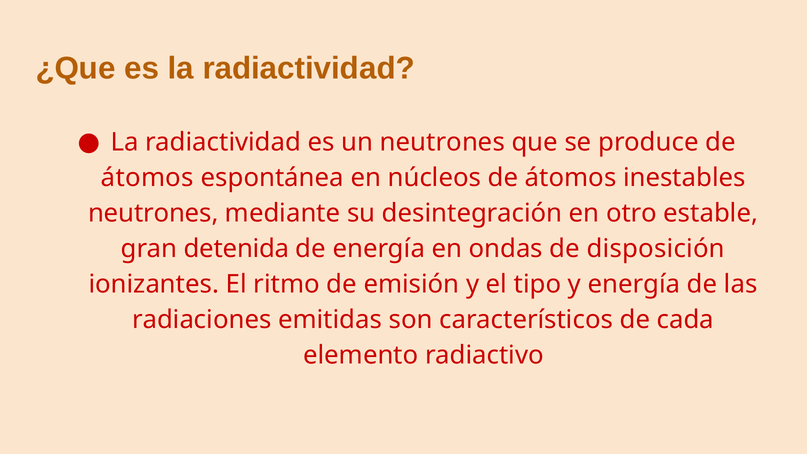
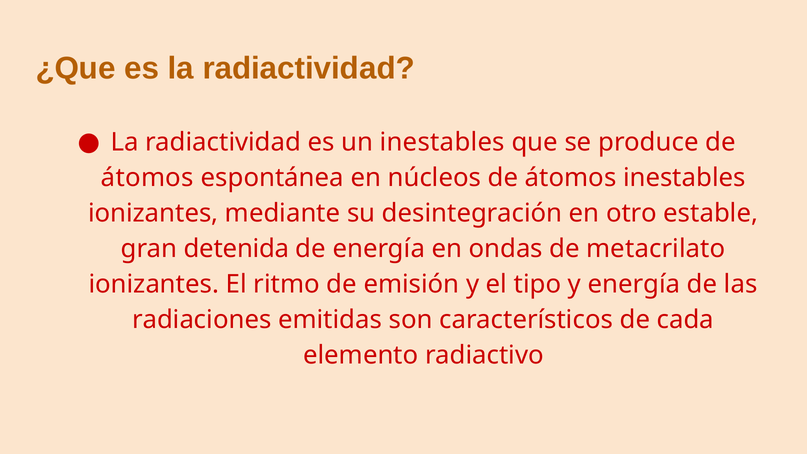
un neutrones: neutrones -> inestables
neutrones at (153, 213): neutrones -> ionizantes
disposición: disposición -> metacrilato
